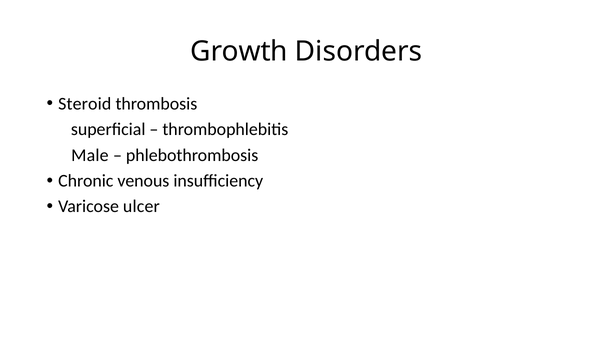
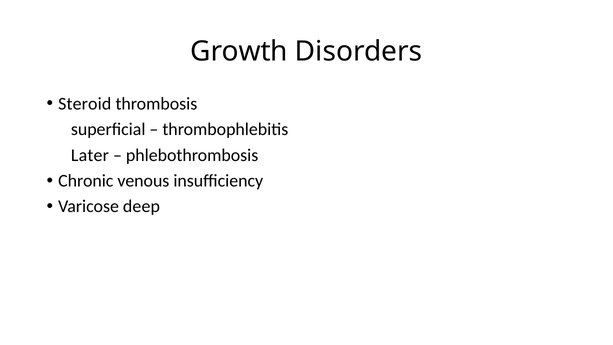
Male: Male -> Later
ulcer: ulcer -> deep
